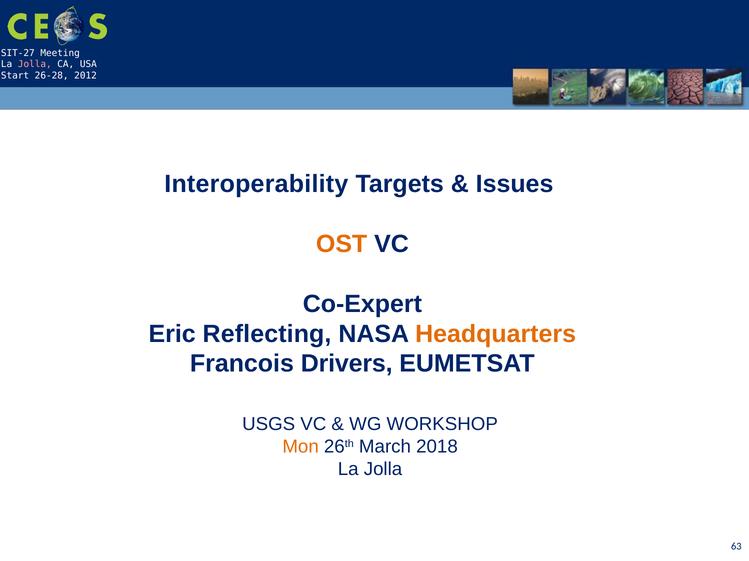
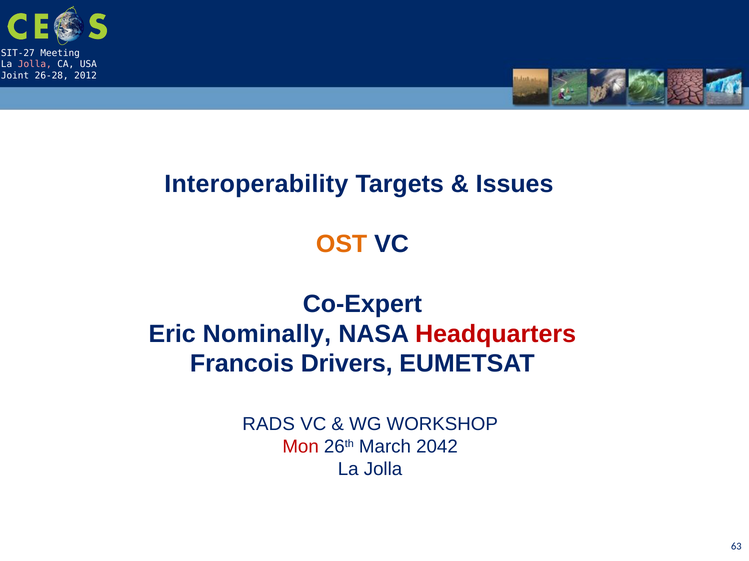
Start: Start -> Joint
Reflecting: Reflecting -> Nominally
Headquarters colour: orange -> red
USGS: USGS -> RADS
Mon colour: orange -> red
2018: 2018 -> 2042
